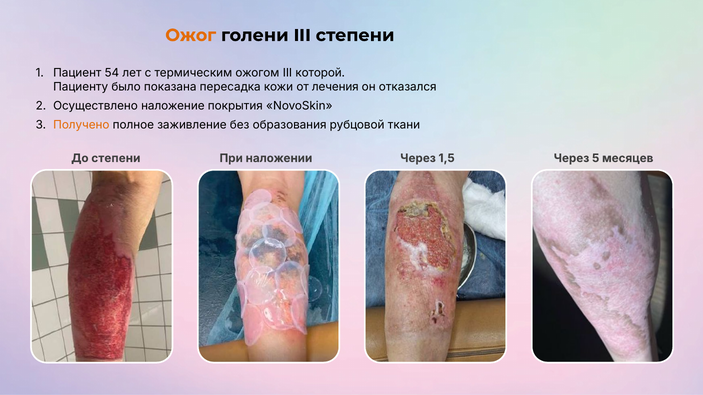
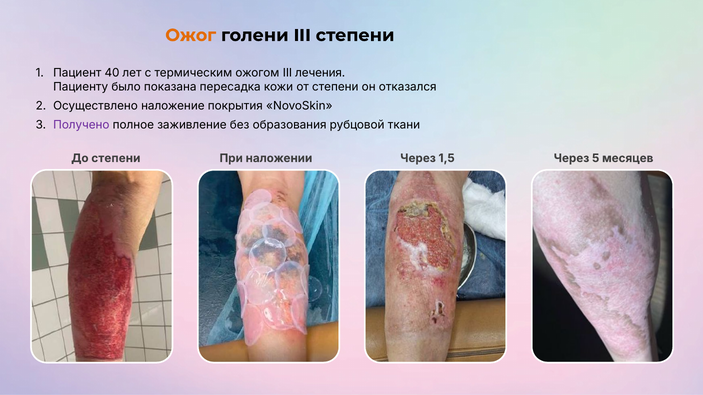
54: 54 -> 40
которой: которой -> лечения
от лечения: лечения -> степени
Получено colour: orange -> purple
